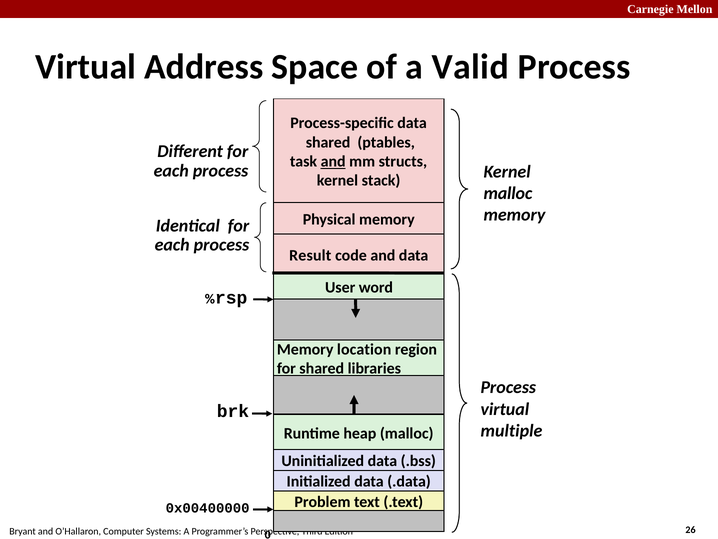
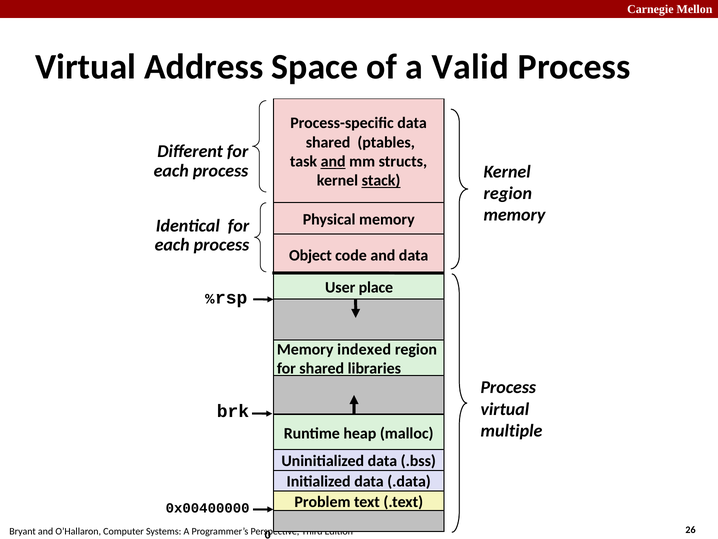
stack underline: none -> present
malloc at (508, 193): malloc -> region
Result: Result -> Object
word: word -> place
location: location -> indexed
